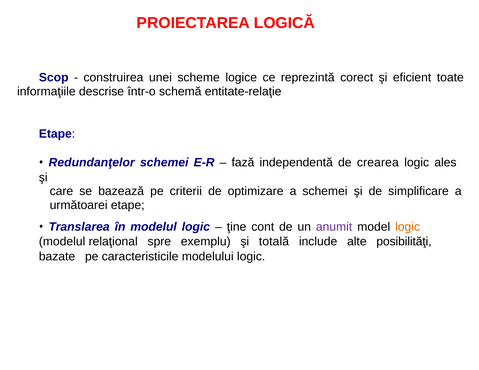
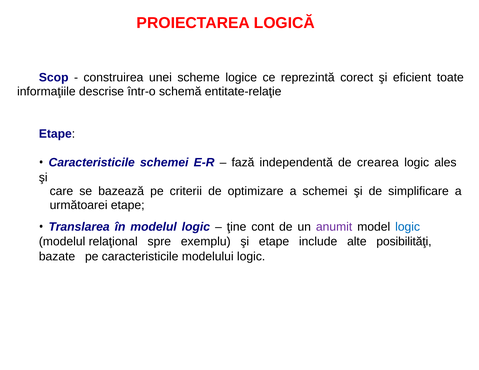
Redundanţelor at (92, 163): Redundanţelor -> Caracteristicile
logic at (408, 227) colour: orange -> blue
şi totală: totală -> etape
